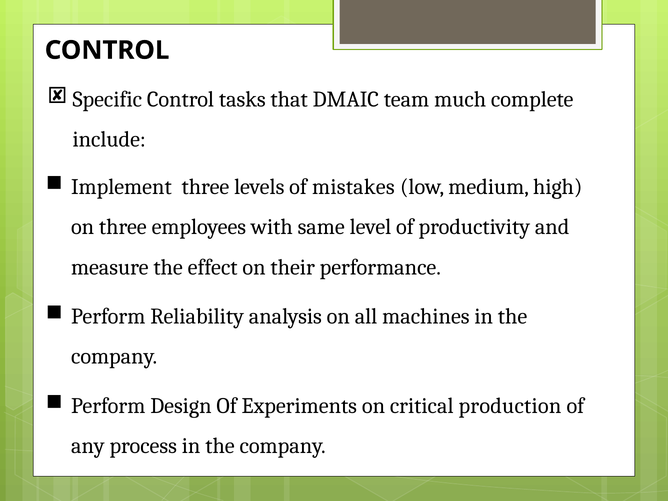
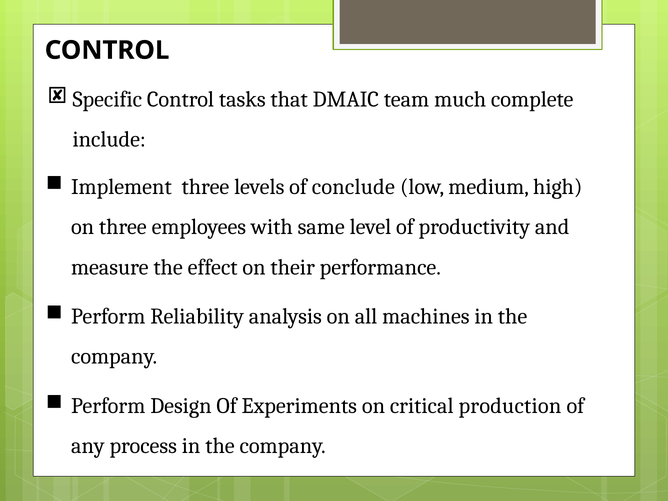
mistakes: mistakes -> conclude
